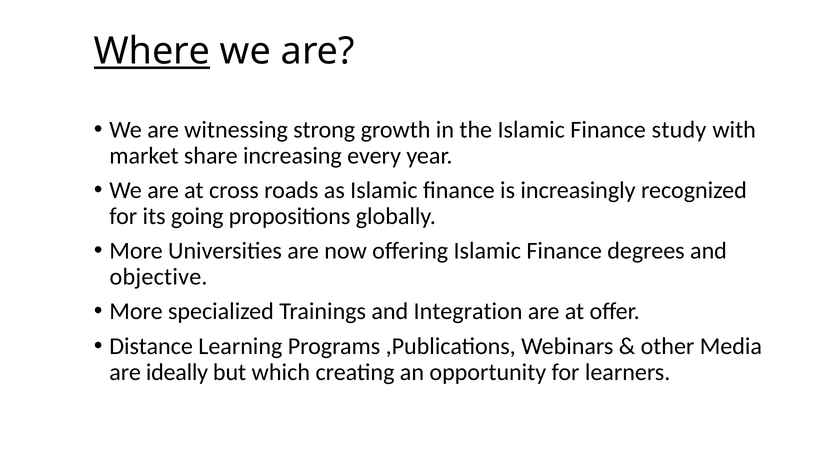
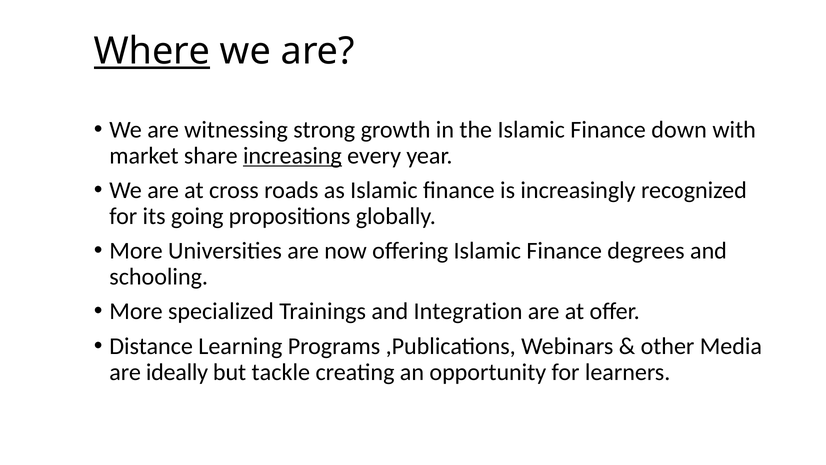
study: study -> down
increasing underline: none -> present
objective: objective -> schooling
which: which -> tackle
